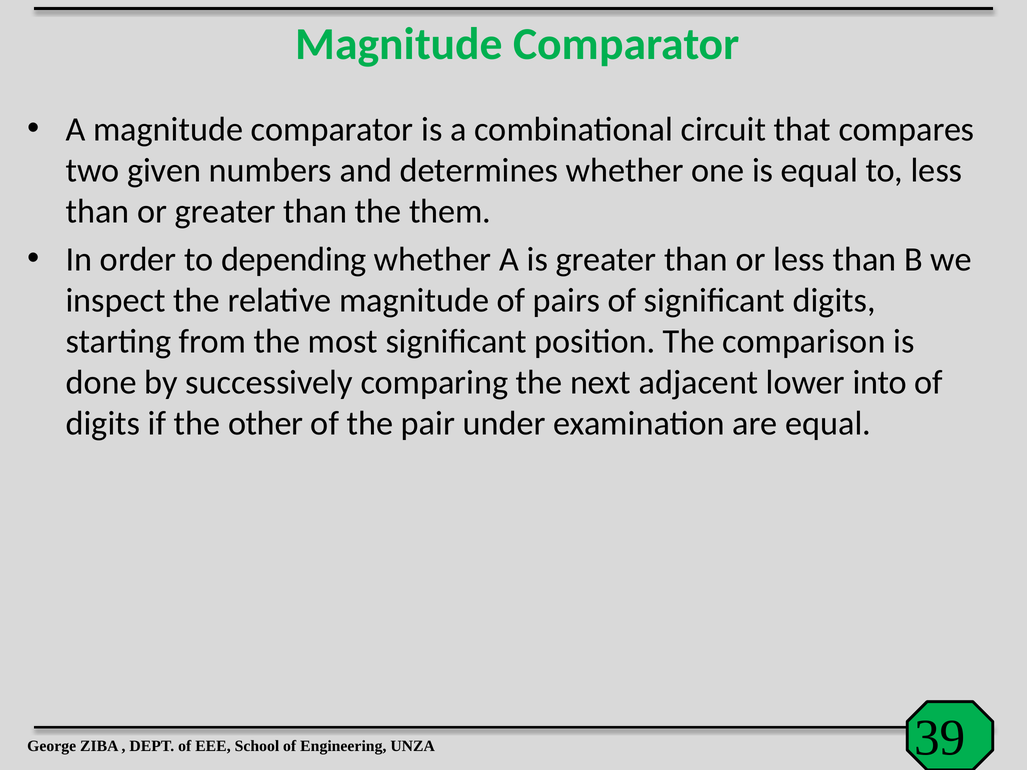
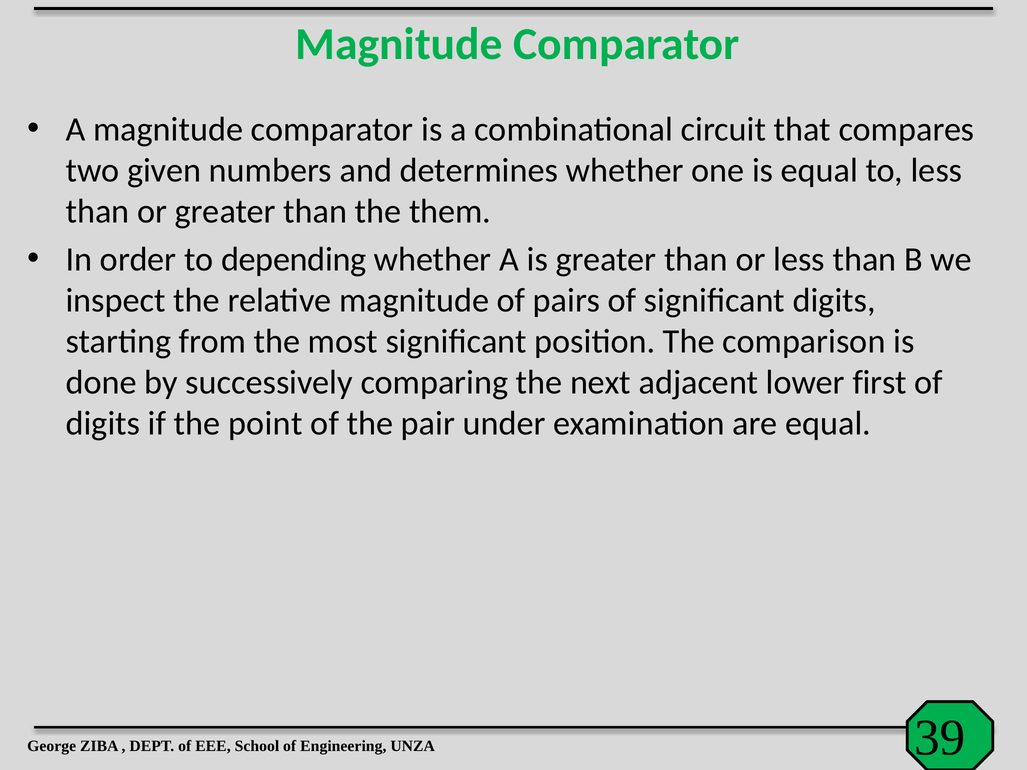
into: into -> first
other: other -> point
